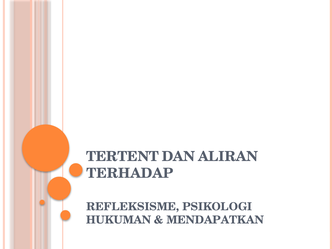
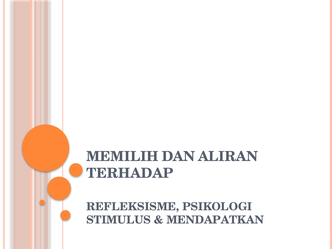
TERTENT: TERTENT -> MEMILIH
HUKUMAN: HUKUMAN -> STIMULUS
